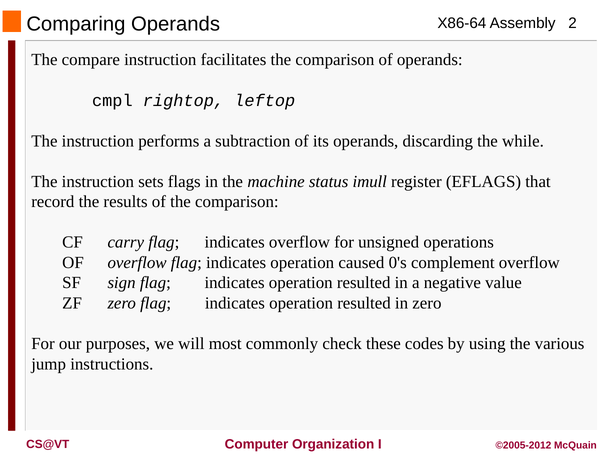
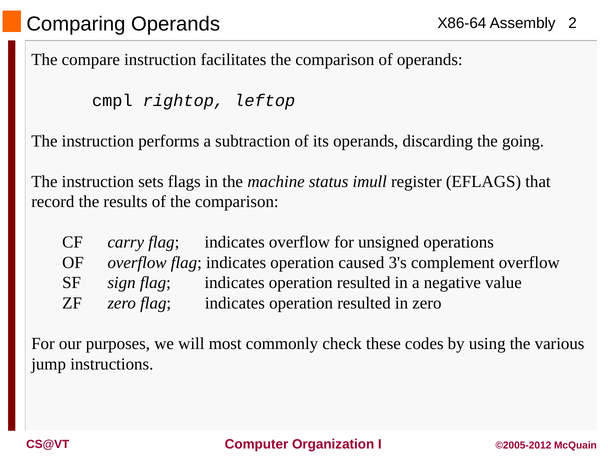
while: while -> going
0's: 0's -> 3's
